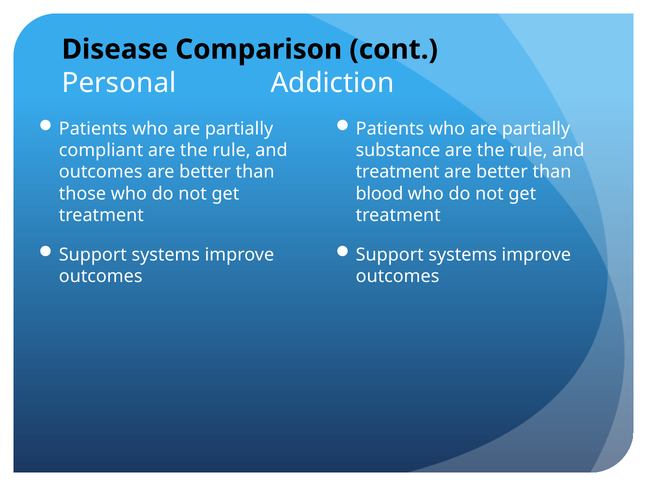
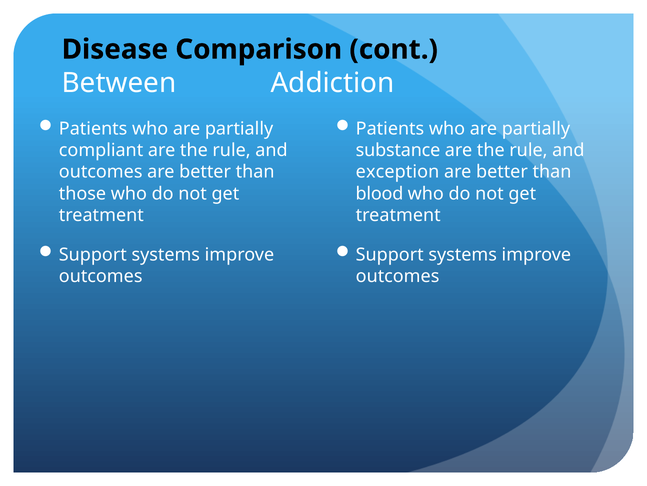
Personal: Personal -> Between
treatment at (398, 172): treatment -> exception
